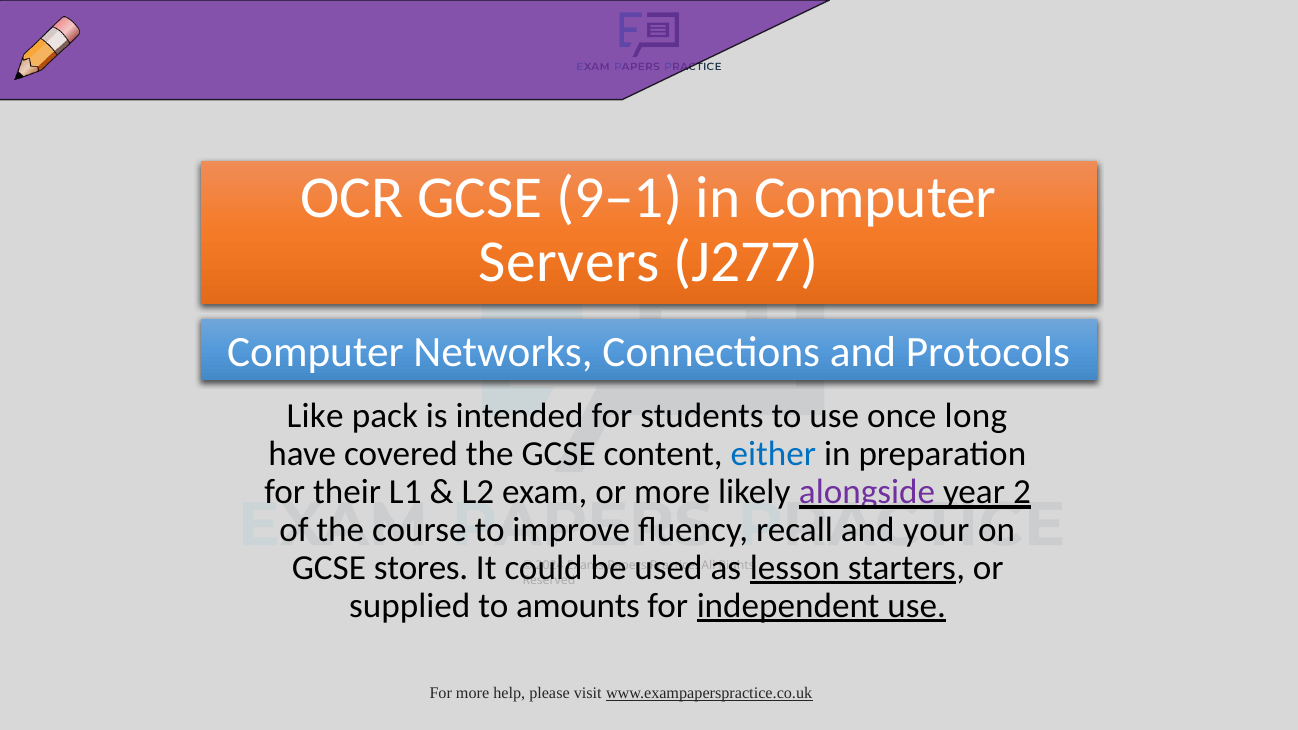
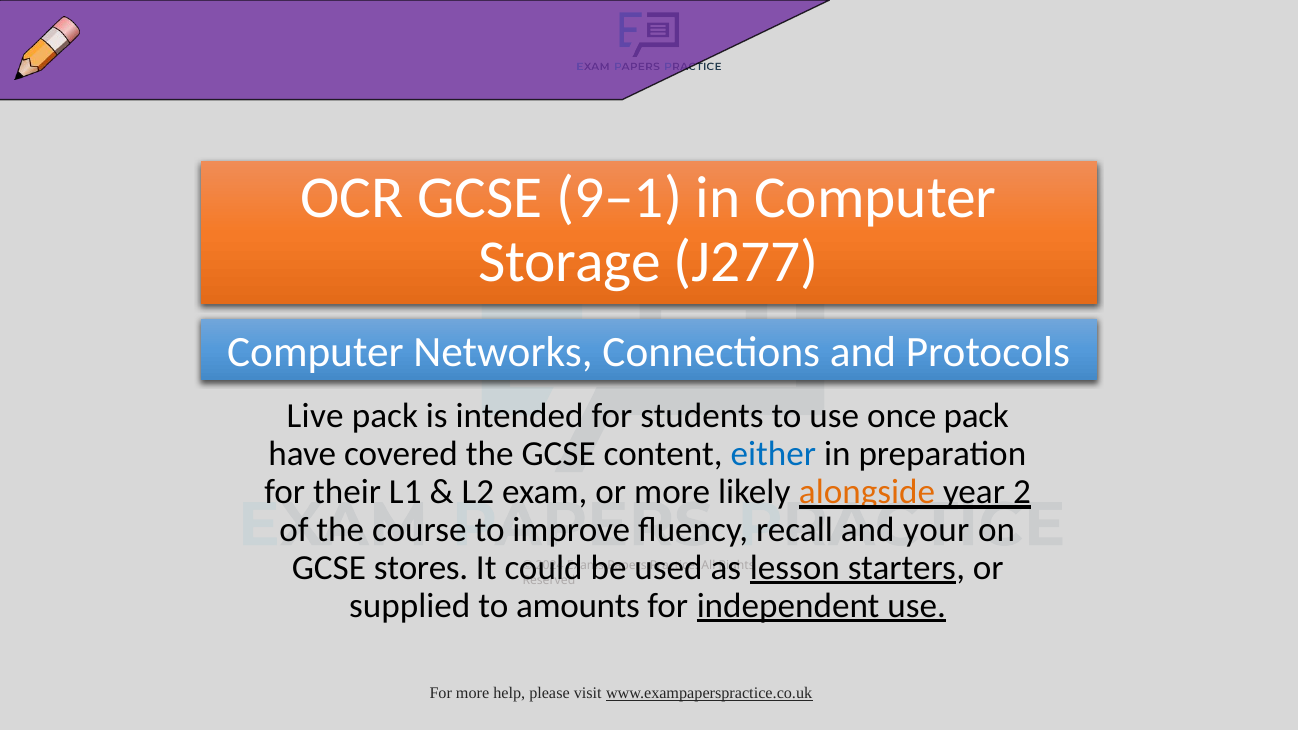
Servers: Servers -> Storage
Like: Like -> Live
once long: long -> pack
alongside colour: purple -> orange
